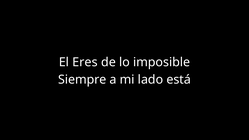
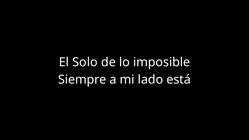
Eres: Eres -> Solo
